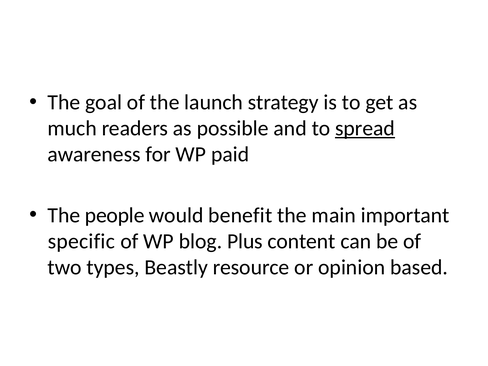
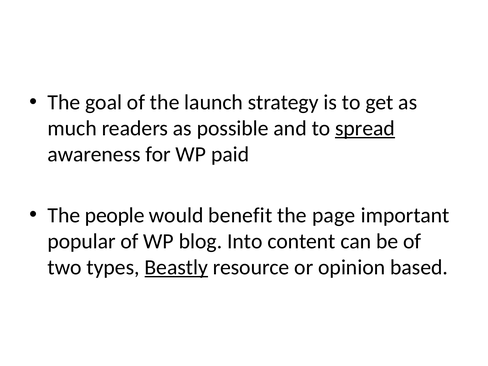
main: main -> page
specific: specific -> popular
Plus: Plus -> Into
Beastly underline: none -> present
